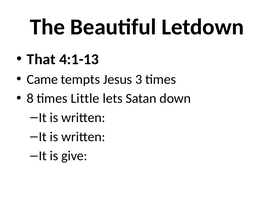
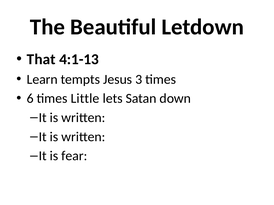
Came: Came -> Learn
8: 8 -> 6
give: give -> fear
